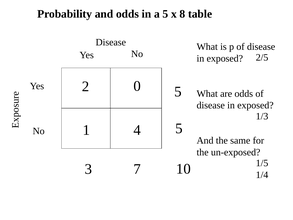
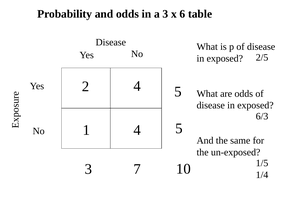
a 5: 5 -> 3
8: 8 -> 6
2 0: 0 -> 4
1/3: 1/3 -> 6/3
